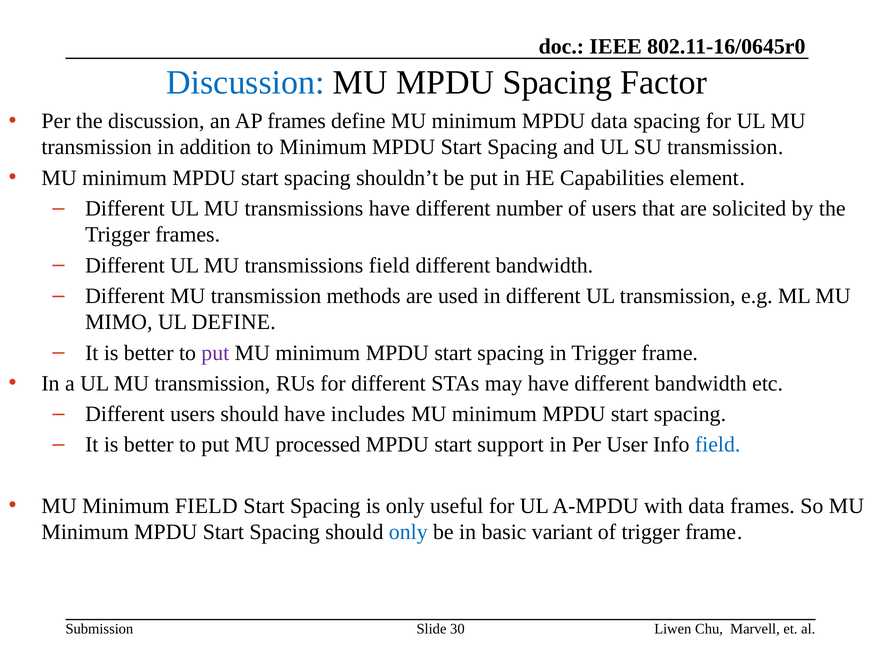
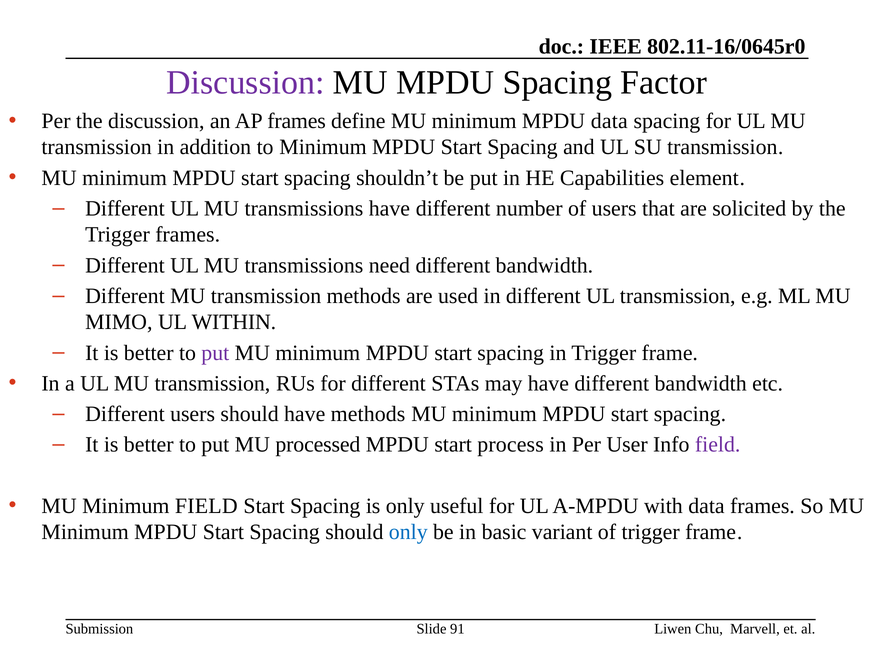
Discussion at (245, 82) colour: blue -> purple
transmissions field: field -> need
UL DEFINE: DEFINE -> WITHIN
have includes: includes -> methods
support: support -> process
field at (718, 444) colour: blue -> purple
30: 30 -> 91
